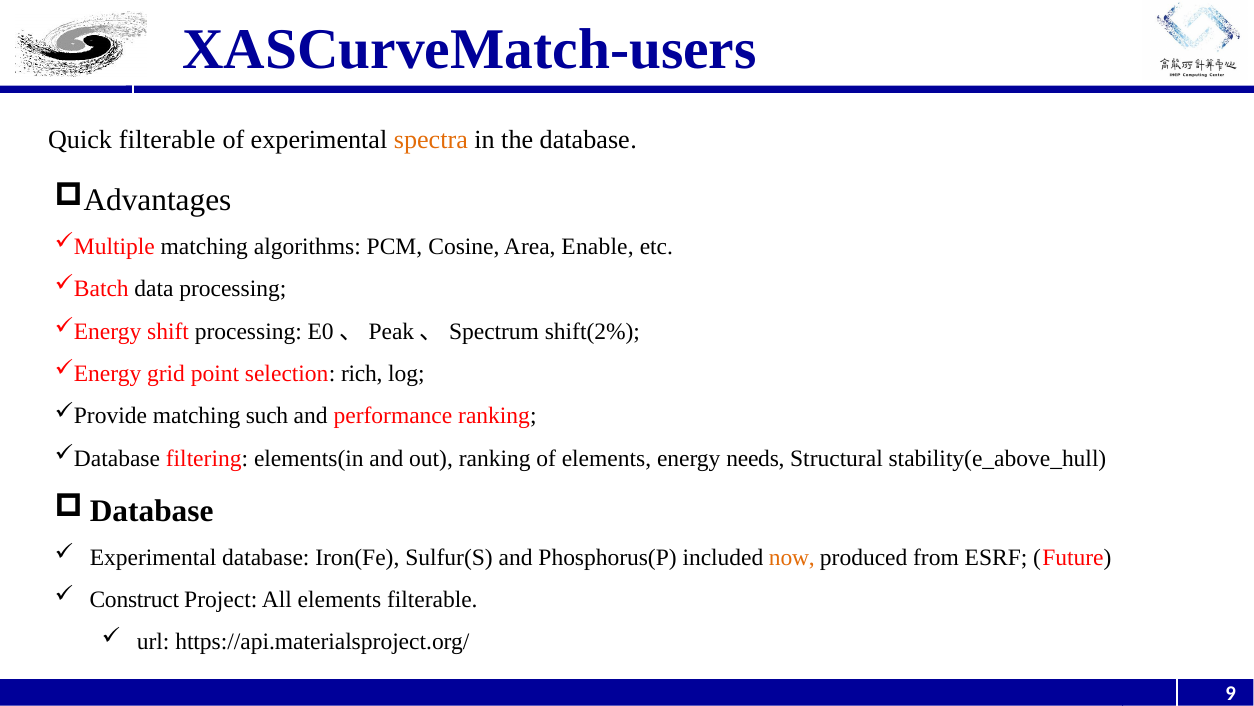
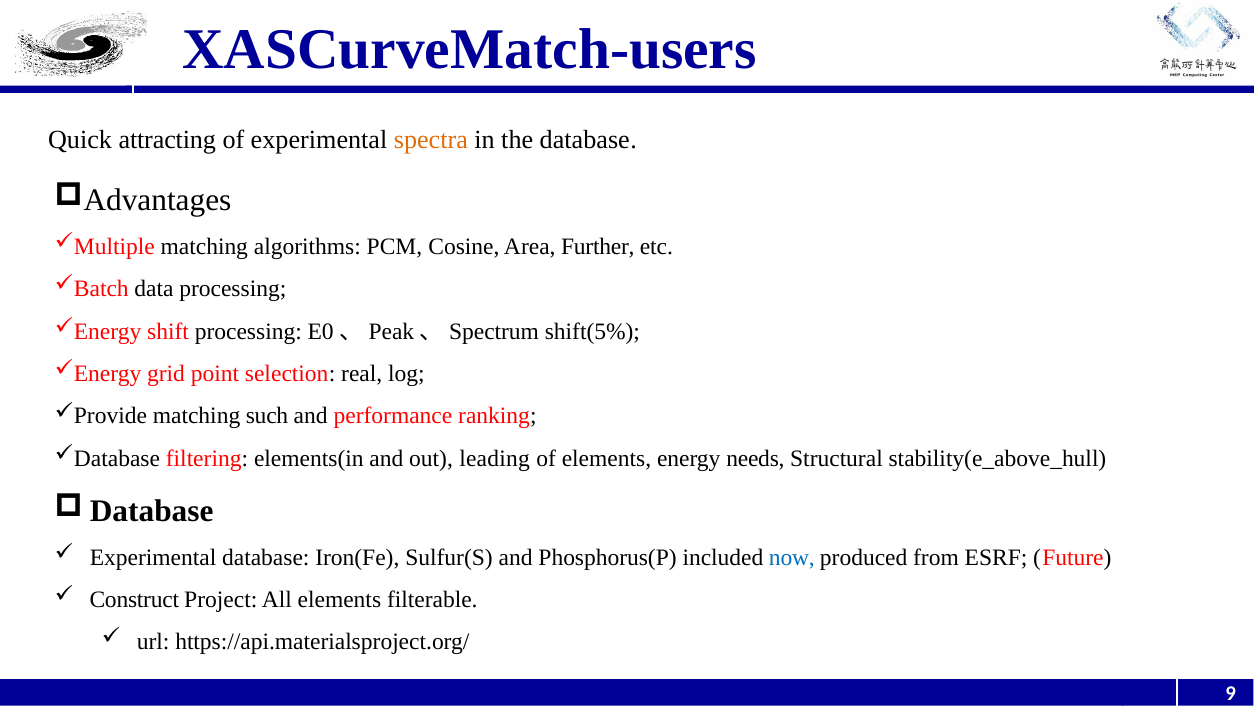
Quick filterable: filterable -> attracting
Enable: Enable -> Further
shift(2%: shift(2% -> shift(5%
rich: rich -> real
out ranking: ranking -> leading
now colour: orange -> blue
